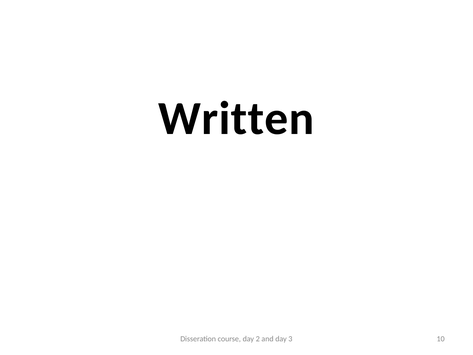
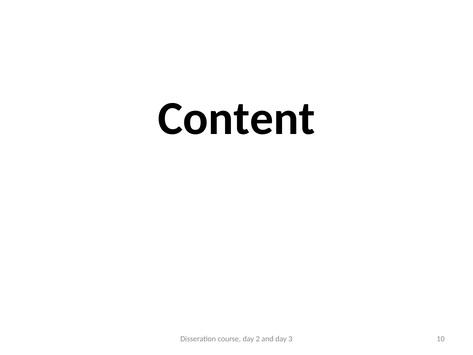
Written: Written -> Content
